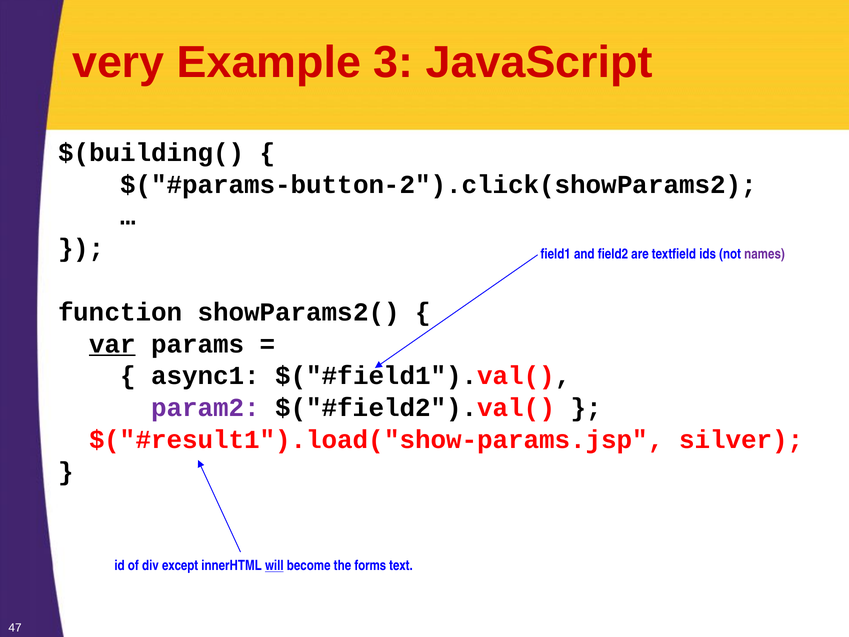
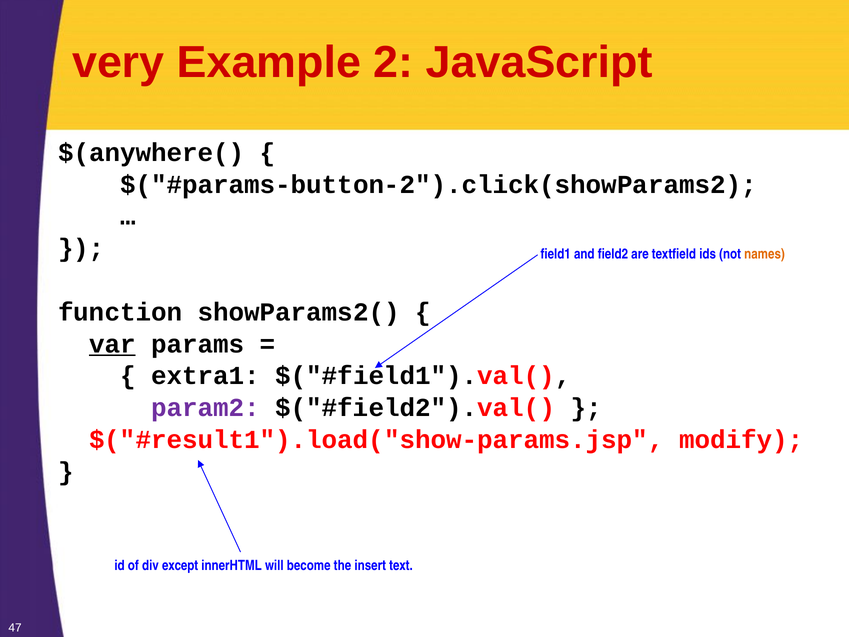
3: 3 -> 2
$(building(: $(building( -> $(anywhere(
names colour: purple -> orange
async1: async1 -> extra1
silver: silver -> modify
will underline: present -> none
forms: forms -> insert
